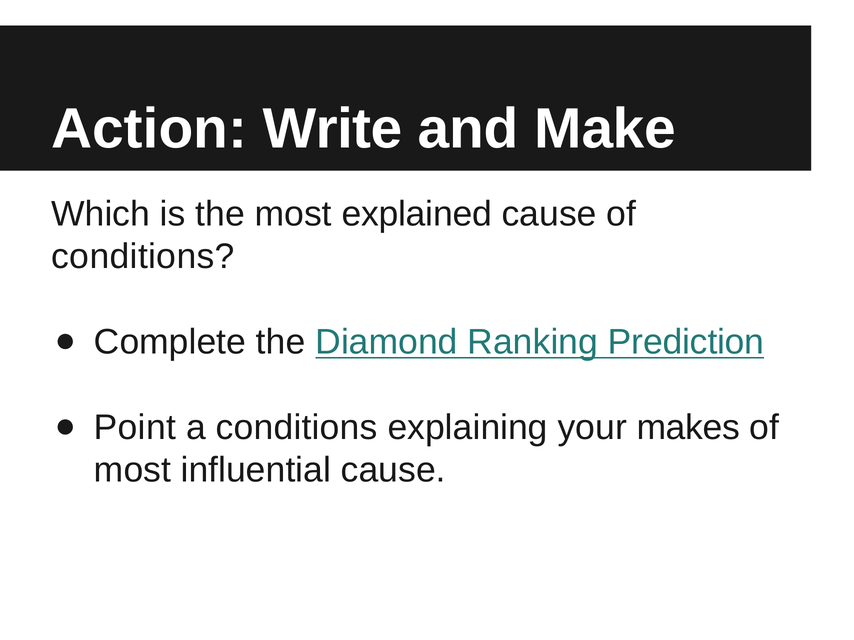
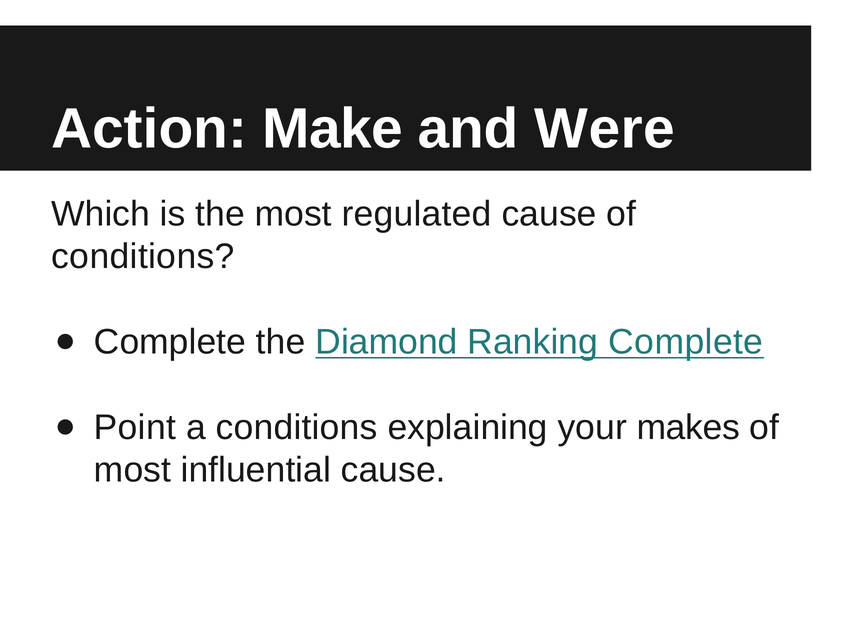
Write: Write -> Make
Make: Make -> Were
explained: explained -> regulated
Ranking Prediction: Prediction -> Complete
